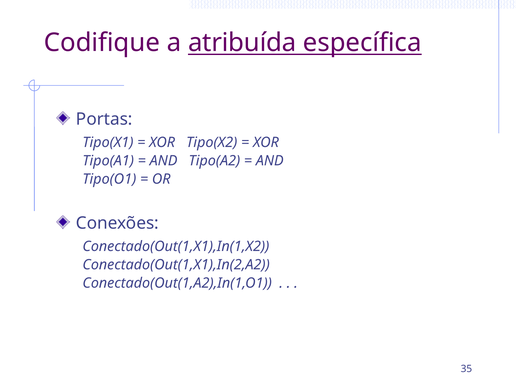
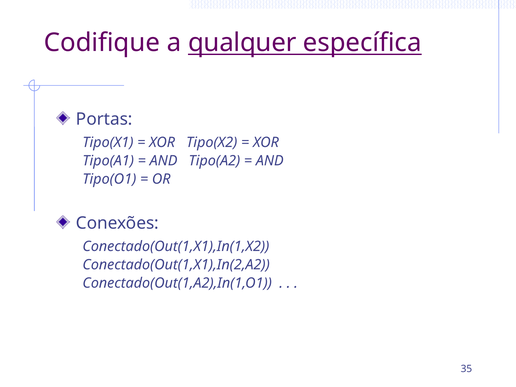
atribuída: atribuída -> qualquer
